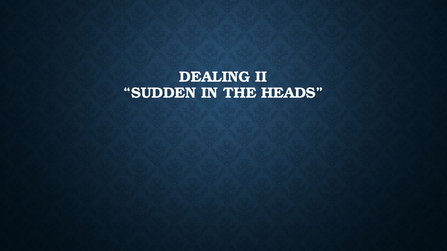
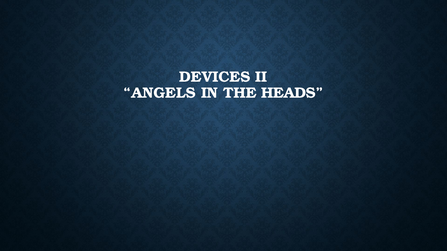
DEALING: DEALING -> DEVICES
SUDDEN: SUDDEN -> ANGELS
